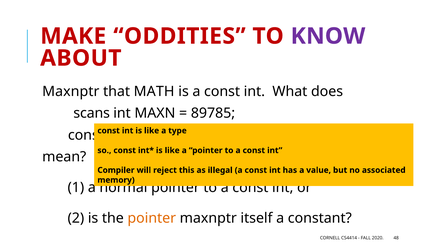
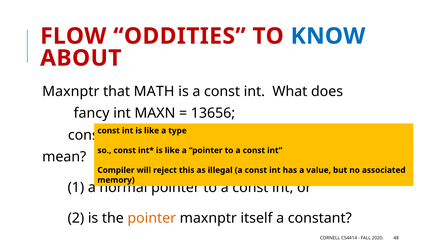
MAKE: MAKE -> FLOW
KNOW colour: purple -> blue
scans: scans -> fancy
89785: 89785 -> 13656
